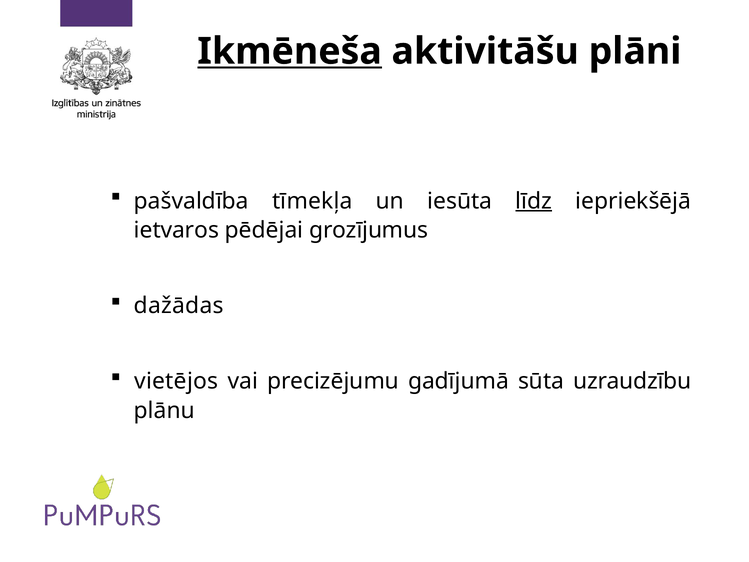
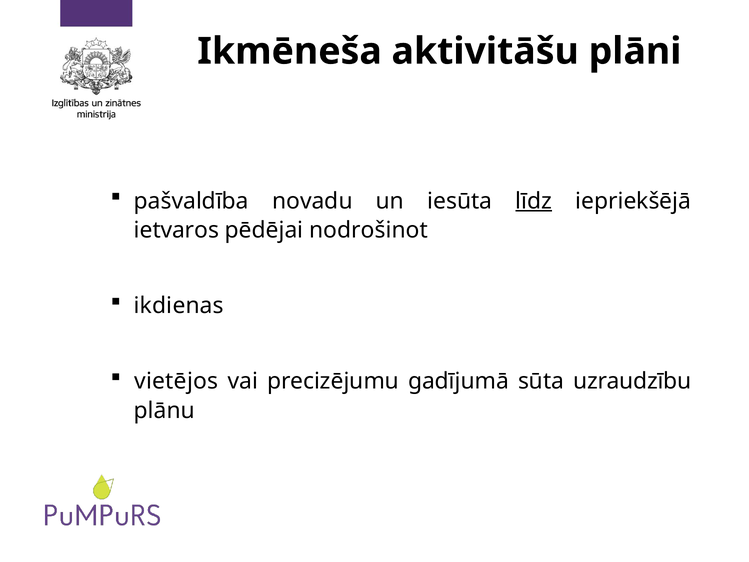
Ikmēneša underline: present -> none
tīmekļa: tīmekļa -> novadu
grozījumus: grozījumus -> nodrošinot
dažādas: dažādas -> ikdienas
